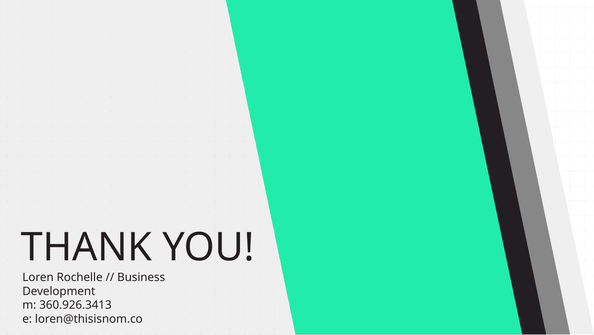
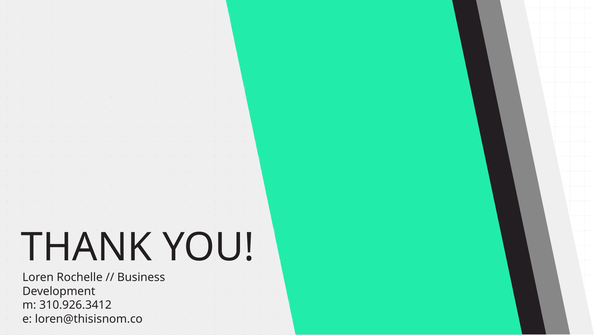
360.926.3413: 360.926.3413 -> 310.926.3412
